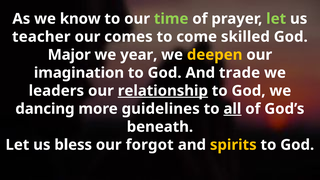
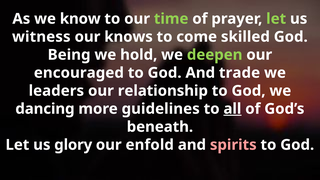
teacher: teacher -> witness
comes: comes -> knows
Major: Major -> Being
year: year -> hold
deepen colour: yellow -> light green
imagination: imagination -> encouraged
relationship underline: present -> none
bless: bless -> glory
forgot: forgot -> enfold
spirits colour: yellow -> pink
